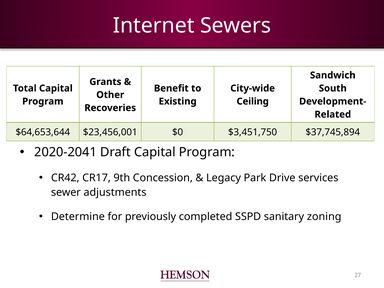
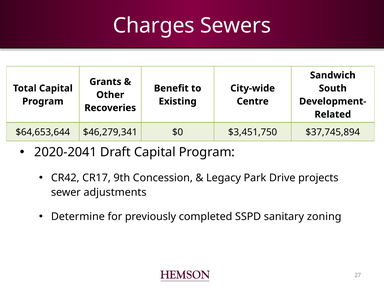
Internet: Internet -> Charges
Ceiling: Ceiling -> Centre
$23,456,001: $23,456,001 -> $46,279,341
services: services -> projects
